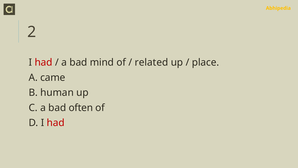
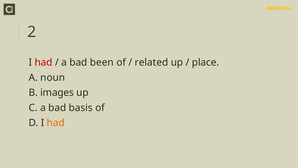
mind: mind -> been
came: came -> noun
human: human -> images
often: often -> basis
had at (56, 123) colour: red -> orange
